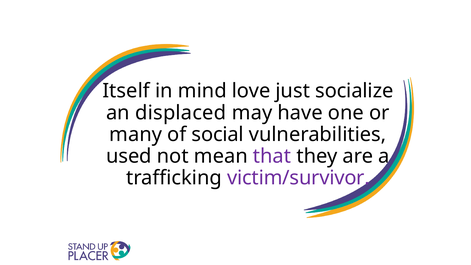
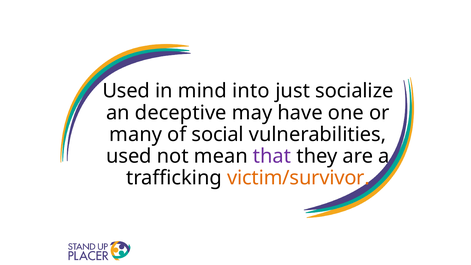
Itself at (126, 91): Itself -> Used
love: love -> into
displaced: displaced -> deceptive
victim/survivor colour: purple -> orange
